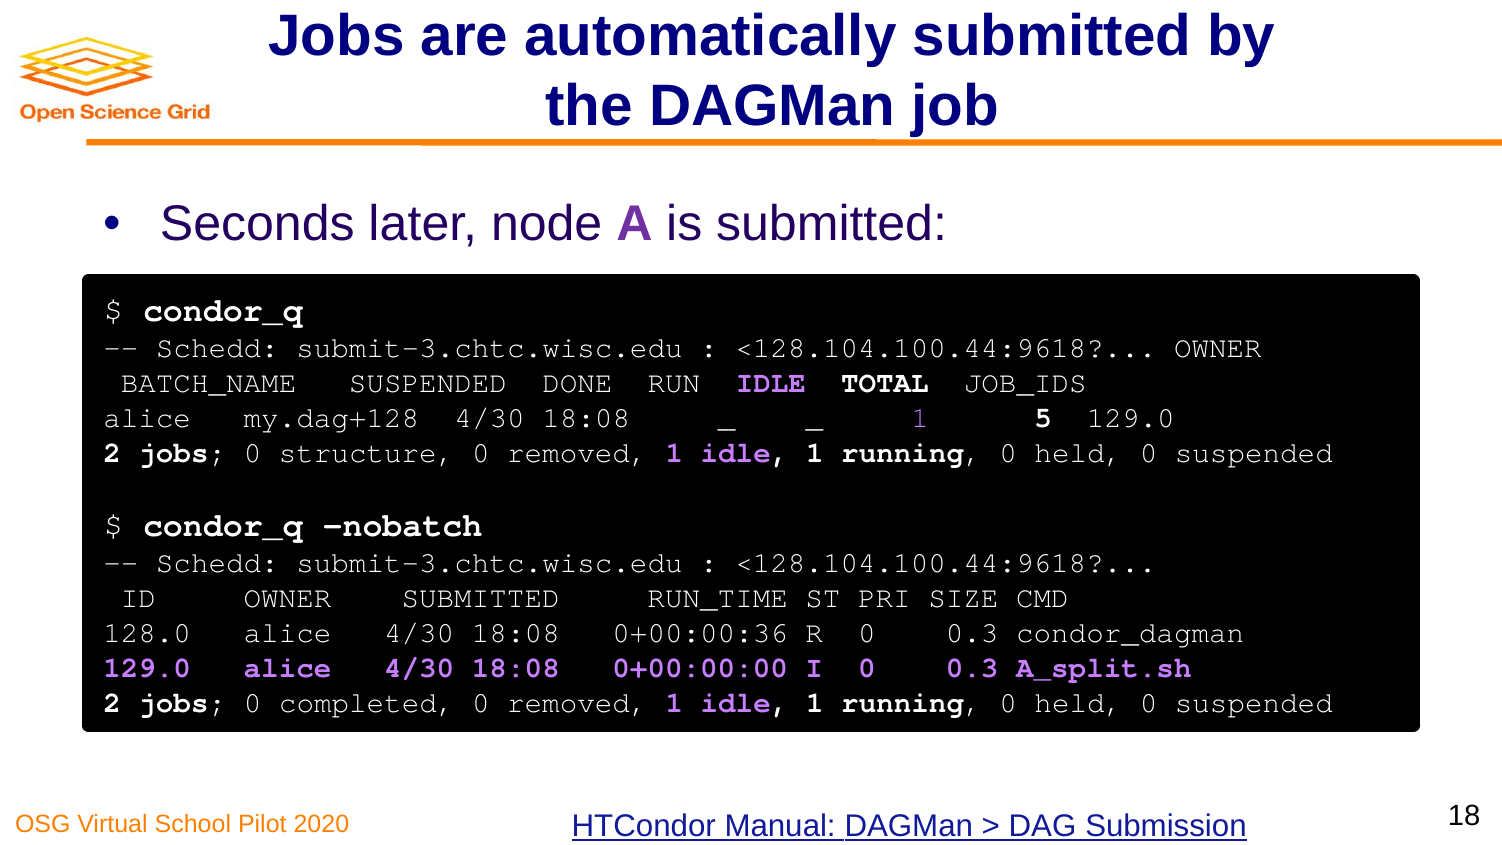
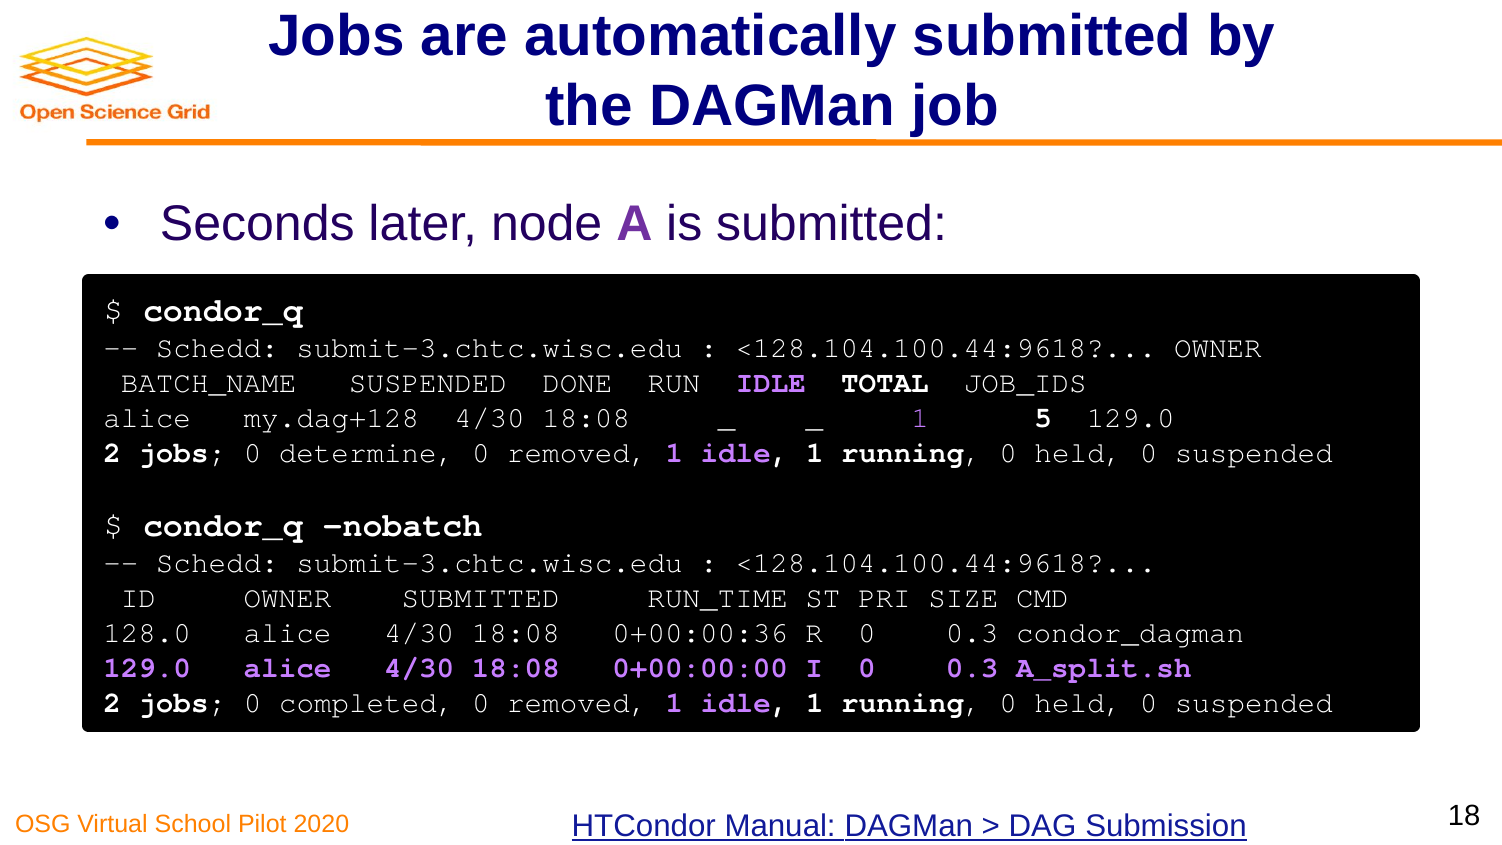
structure: structure -> determine
